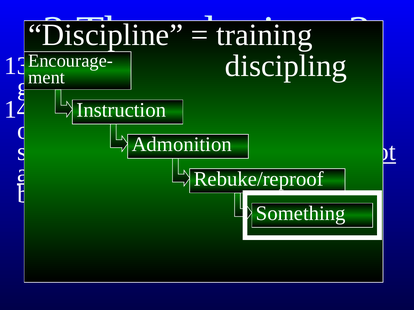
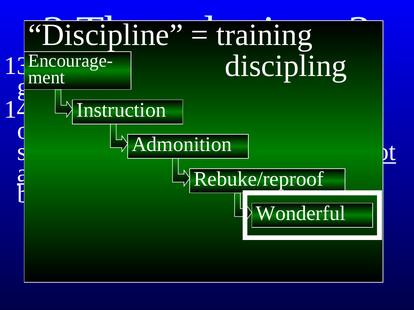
Something: Something -> Wonderful
